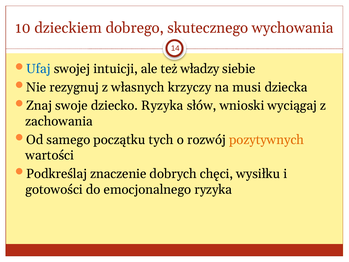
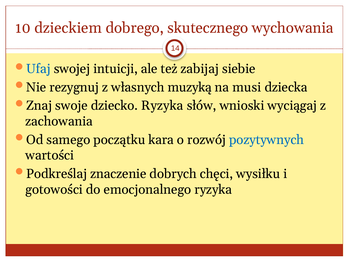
władzy: władzy -> zabijaj
krzyczy: krzyczy -> muzyką
tych: tych -> kara
pozytywnych colour: orange -> blue
